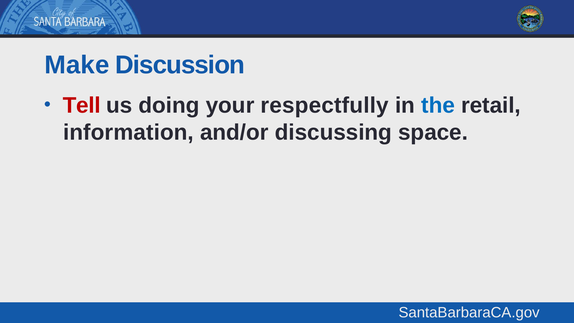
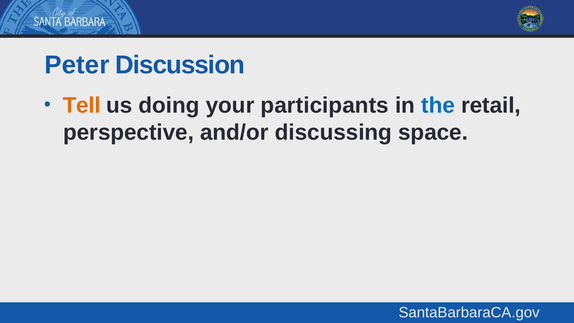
Make: Make -> Peter
Tell colour: red -> orange
respectfully: respectfully -> participants
information: information -> perspective
